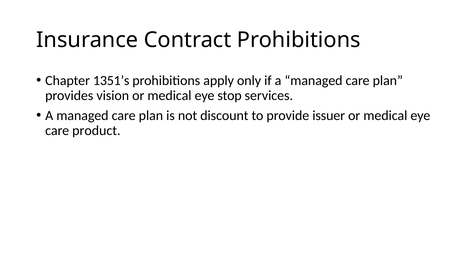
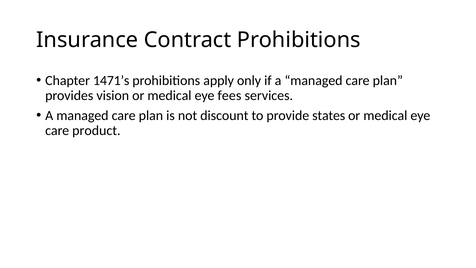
1351’s: 1351’s -> 1471’s
stop: stop -> fees
issuer: issuer -> states
